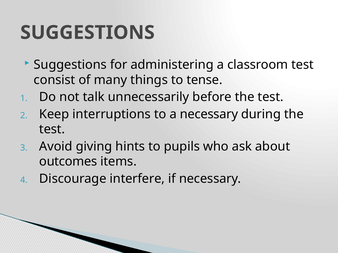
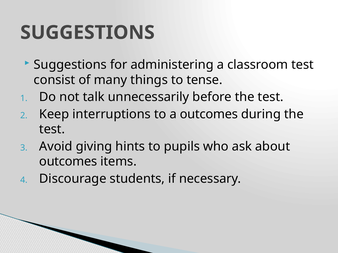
a necessary: necessary -> outcomes
interfere: interfere -> students
